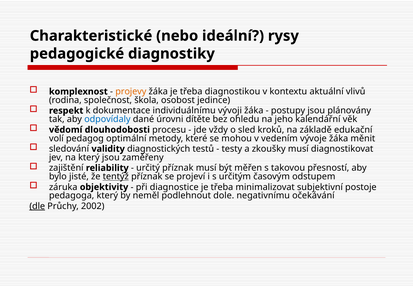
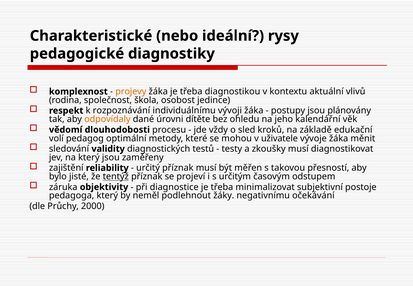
dokumentace: dokumentace -> rozpoznávání
odpovídaly colour: blue -> orange
vedením: vedením -> uživatele
dole: dole -> žáky
dle underline: present -> none
2002: 2002 -> 2000
